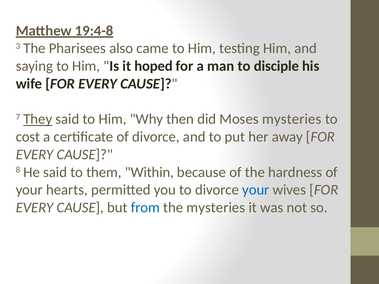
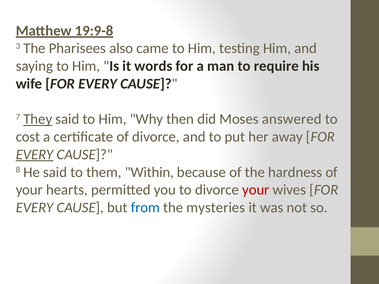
19:4-8: 19:4-8 -> 19:9-8
hoped: hoped -> words
disciple: disciple -> require
Moses mysteries: mysteries -> answered
EVERY at (35, 155) underline: none -> present
your at (256, 190) colour: blue -> red
